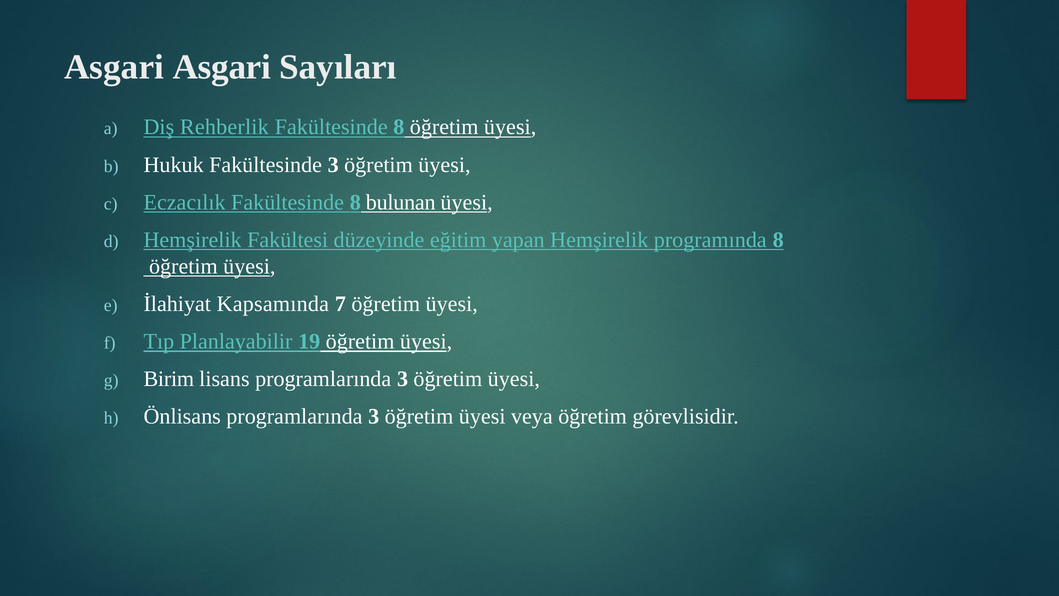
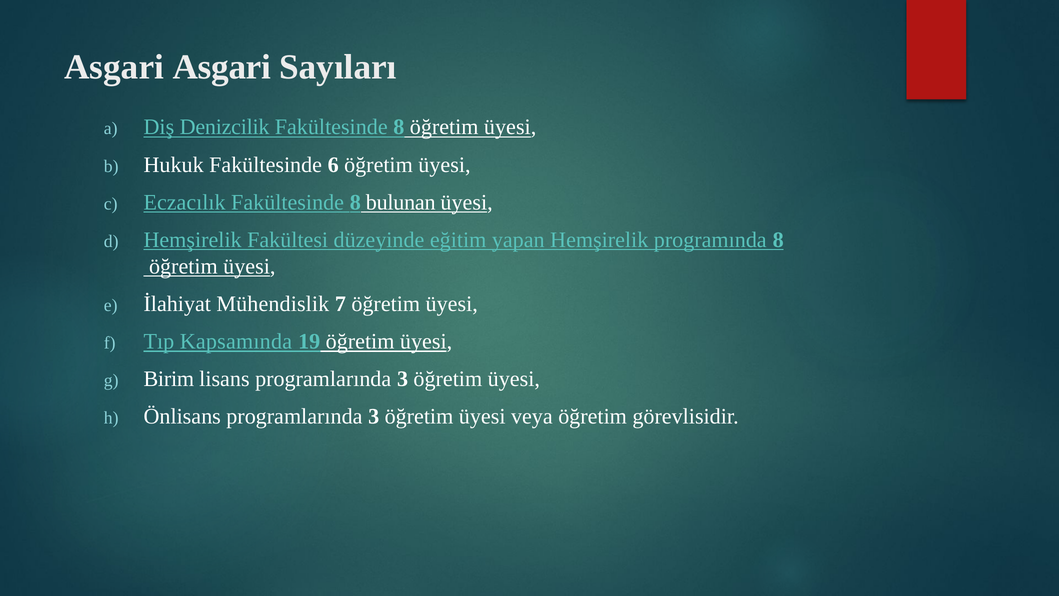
Rehberlik: Rehberlik -> Denizcilik
Fakültesinde 3: 3 -> 6
Kapsamında: Kapsamında -> Mühendislik
Planlayabilir: Planlayabilir -> Kapsamında
